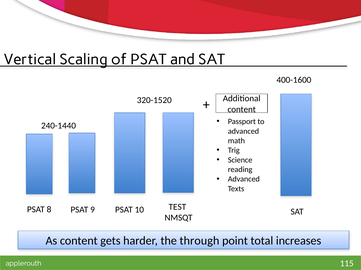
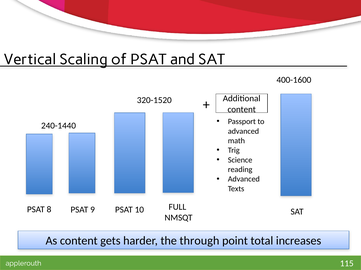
TEST: TEST -> FULL
